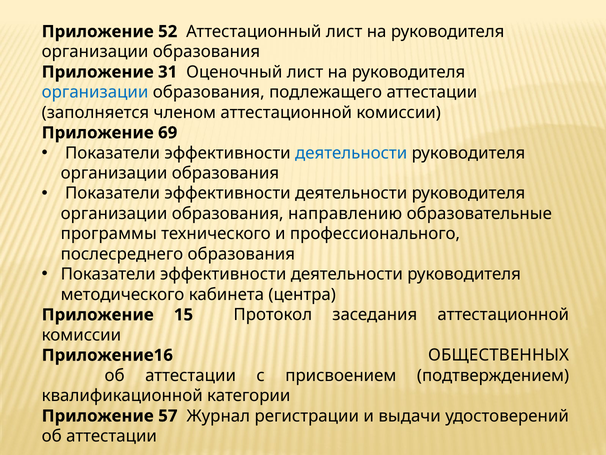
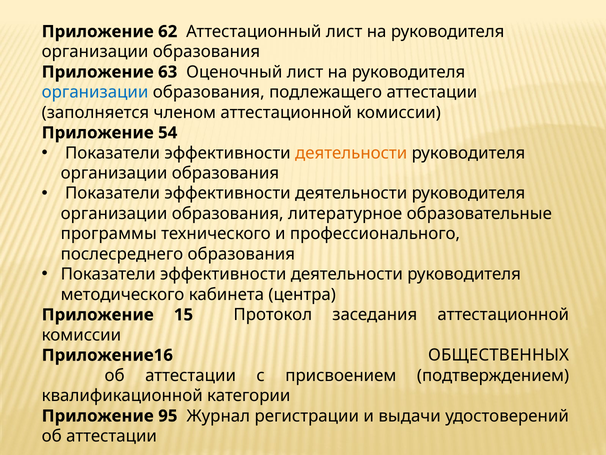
52: 52 -> 62
31: 31 -> 63
69: 69 -> 54
деятельности at (351, 153) colour: blue -> orange
направлению: направлению -> литературное
57: 57 -> 95
